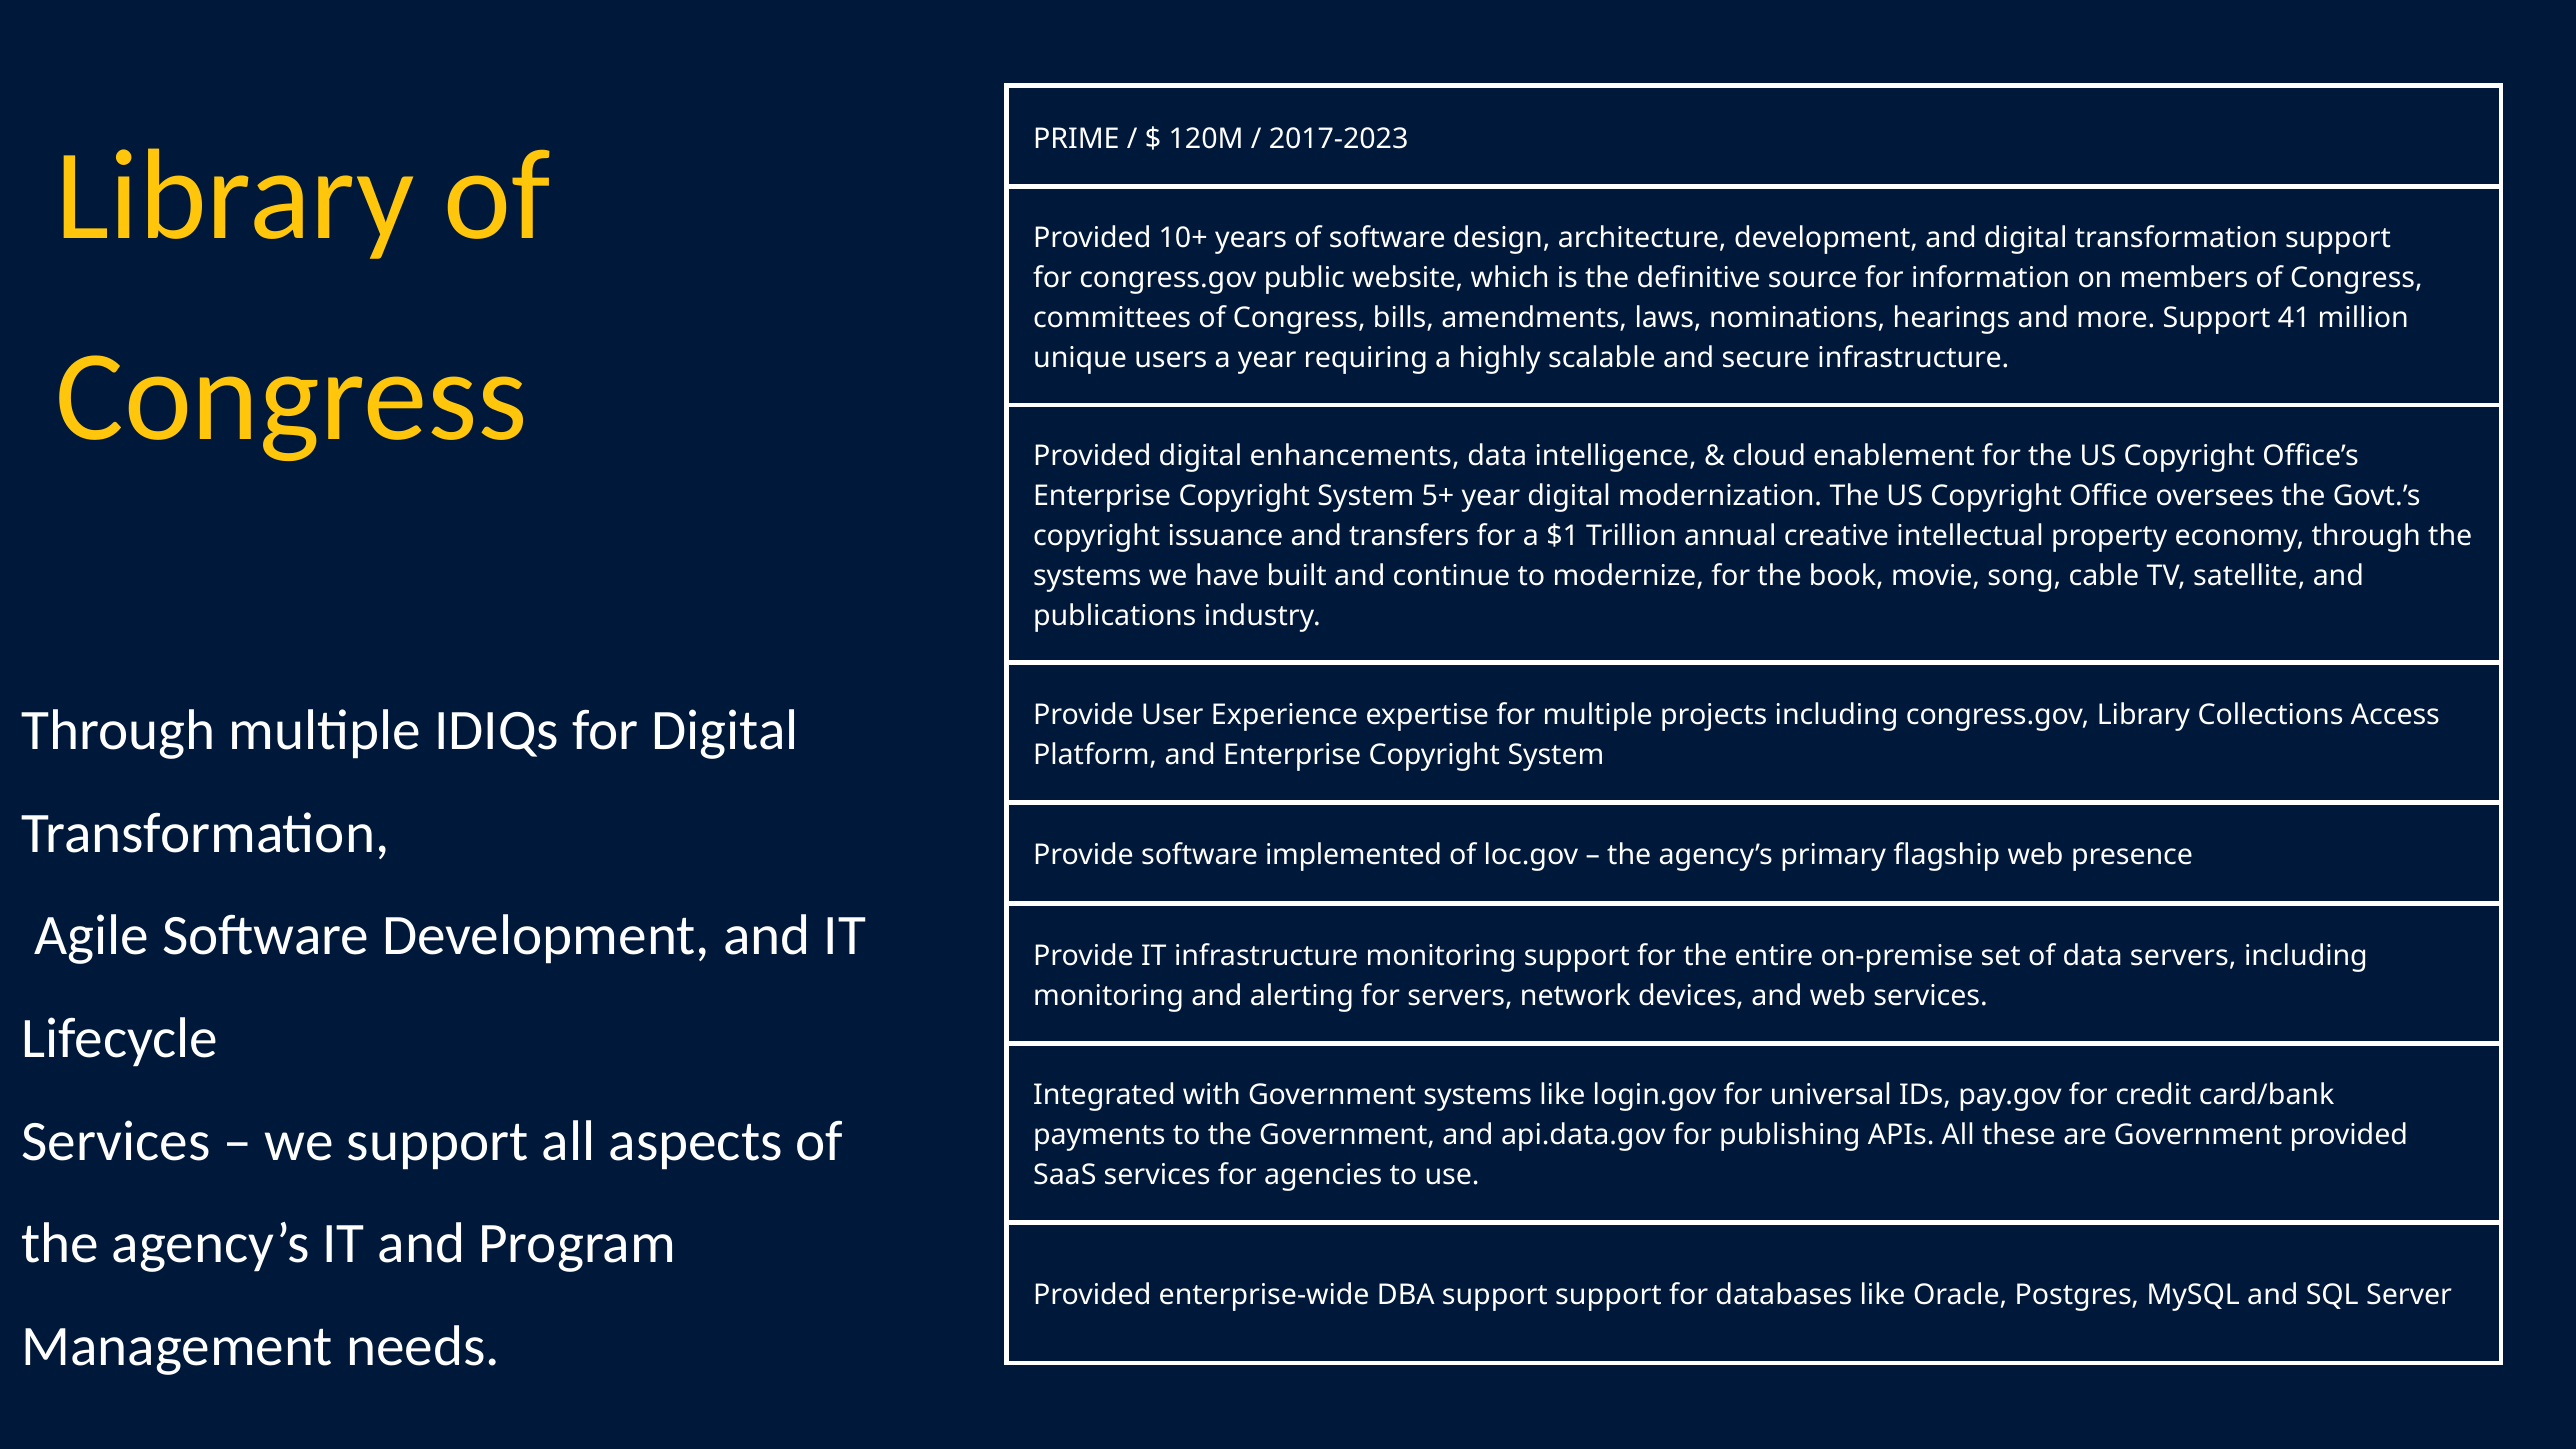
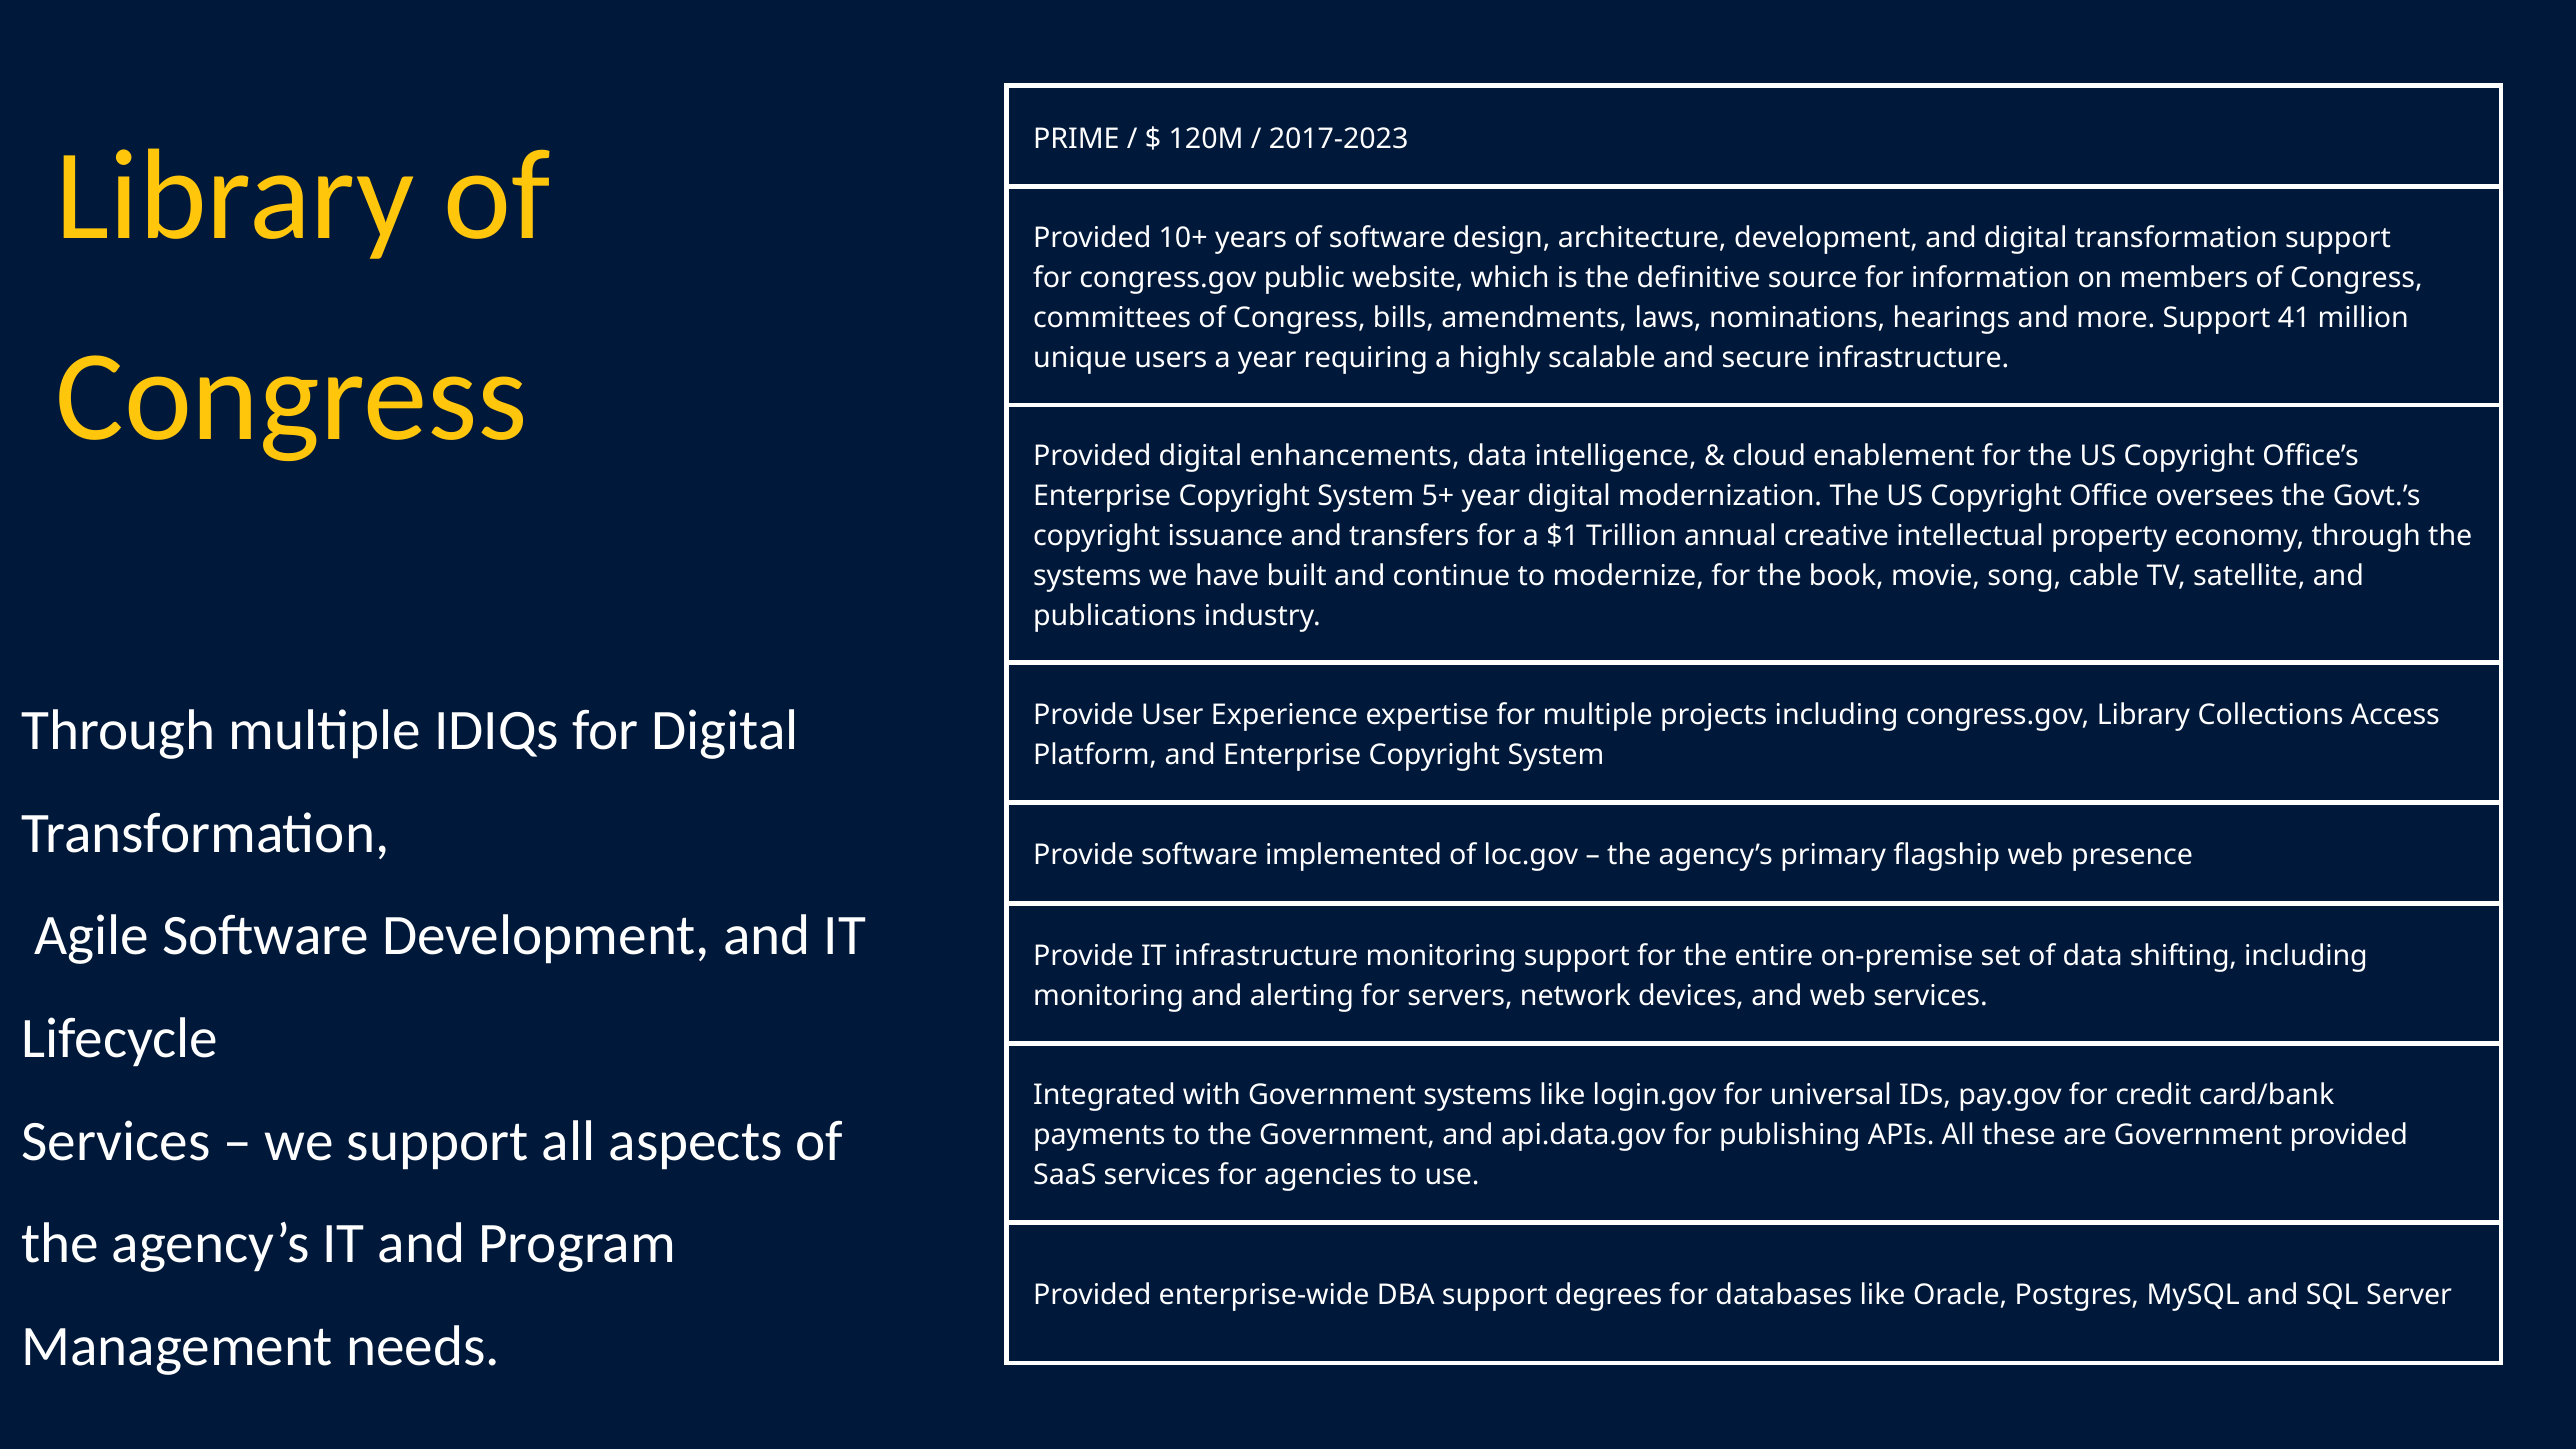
data servers: servers -> shifting
support support: support -> degrees
